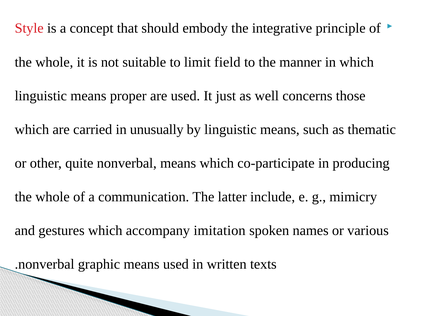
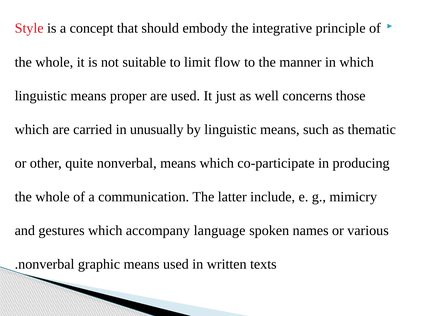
field: field -> flow
imitation: imitation -> language
